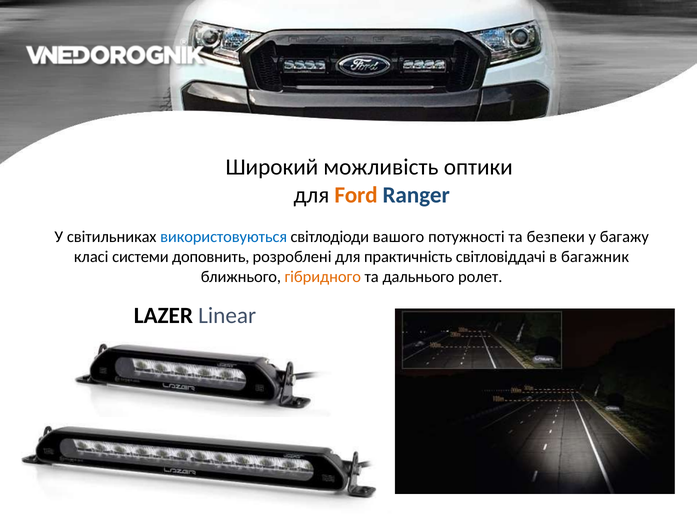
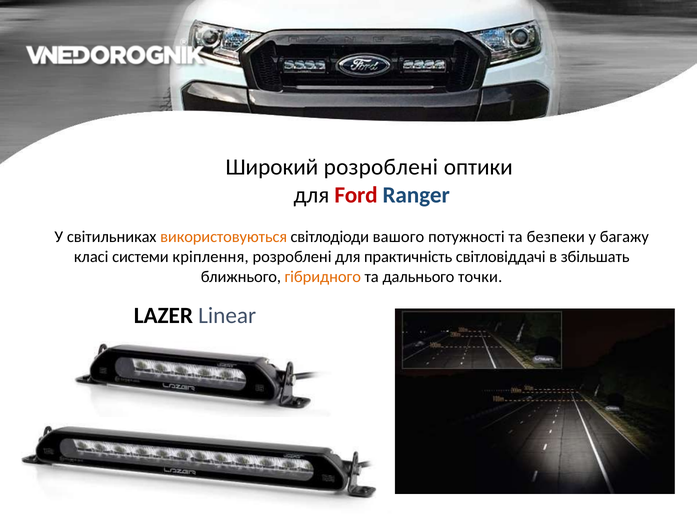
Широкий можливість: можливість -> розроблені
Ford colour: orange -> red
використовуються colour: blue -> orange
доповнить: доповнить -> кріплення
багажник: багажник -> збільшать
ролет: ролет -> точки
